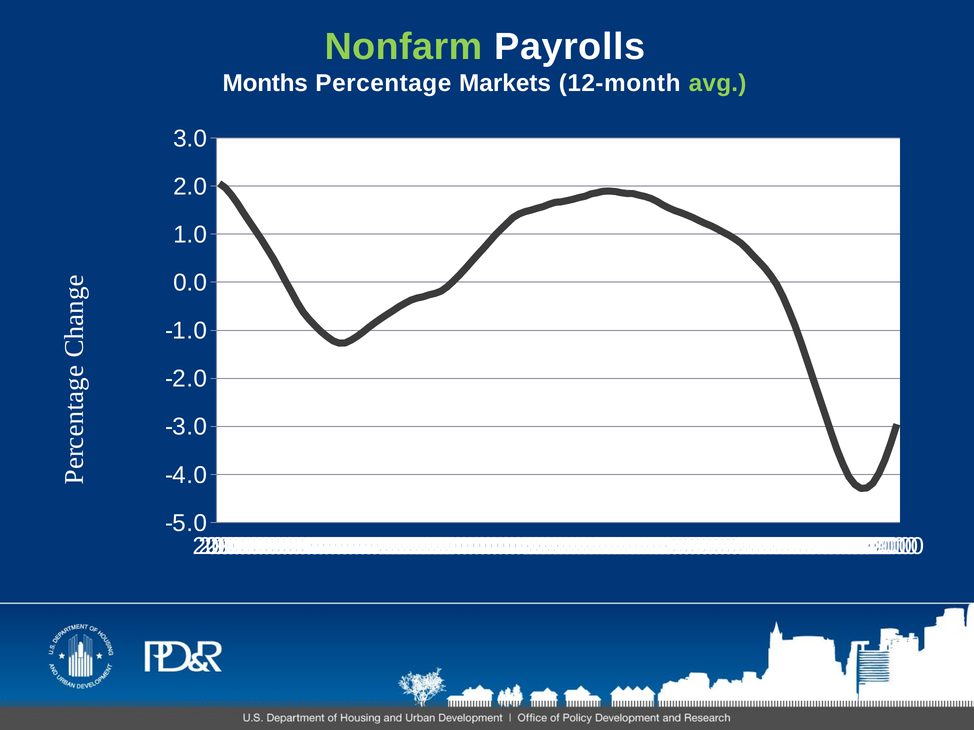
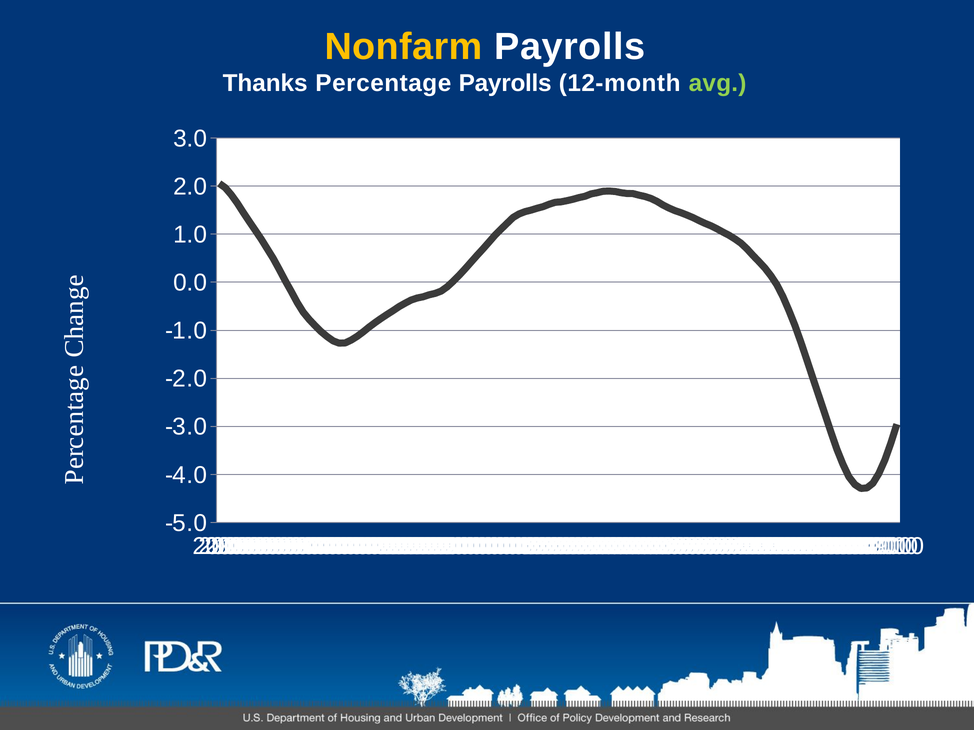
Nonfarm colour: light green -> yellow
Months: Months -> Thanks
Percentage Markets: Markets -> Payrolls
